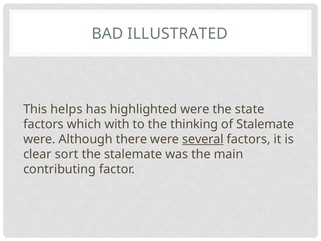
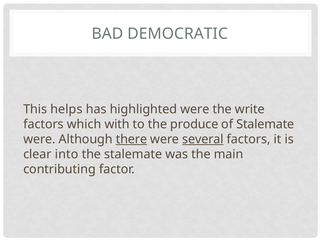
ILLUSTRATED: ILLUSTRATED -> DEMOCRATIC
state: state -> write
thinking: thinking -> produce
there underline: none -> present
sort: sort -> into
